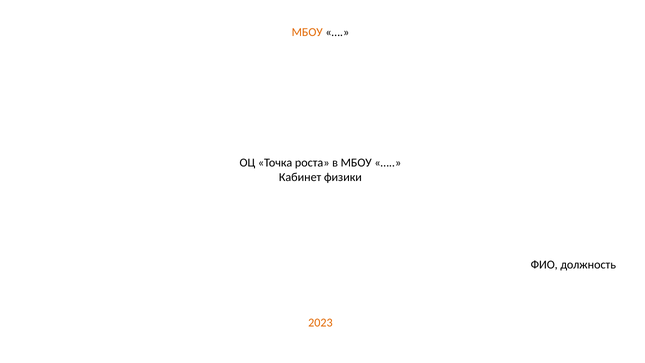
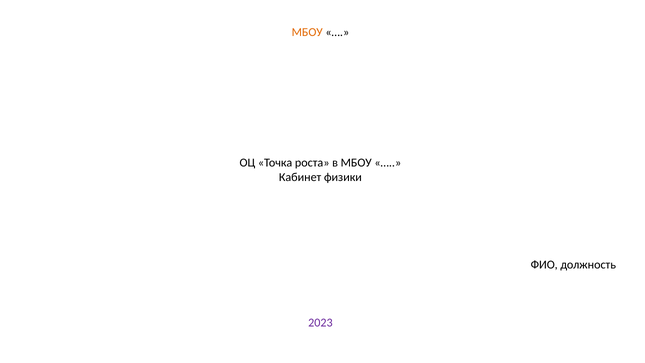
2023 colour: orange -> purple
